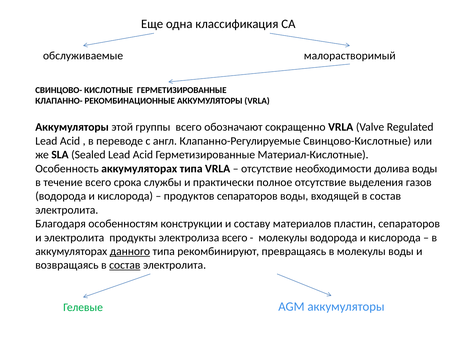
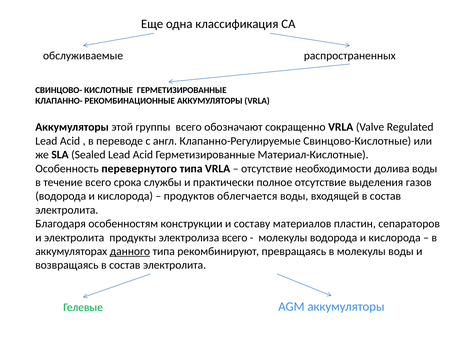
малорастворимый: малорастворимый -> распространенных
Особенность аккумуляторах: аккумуляторах -> перевернутого
продуктов сепараторов: сепараторов -> облегчается
состав at (125, 265) underline: present -> none
